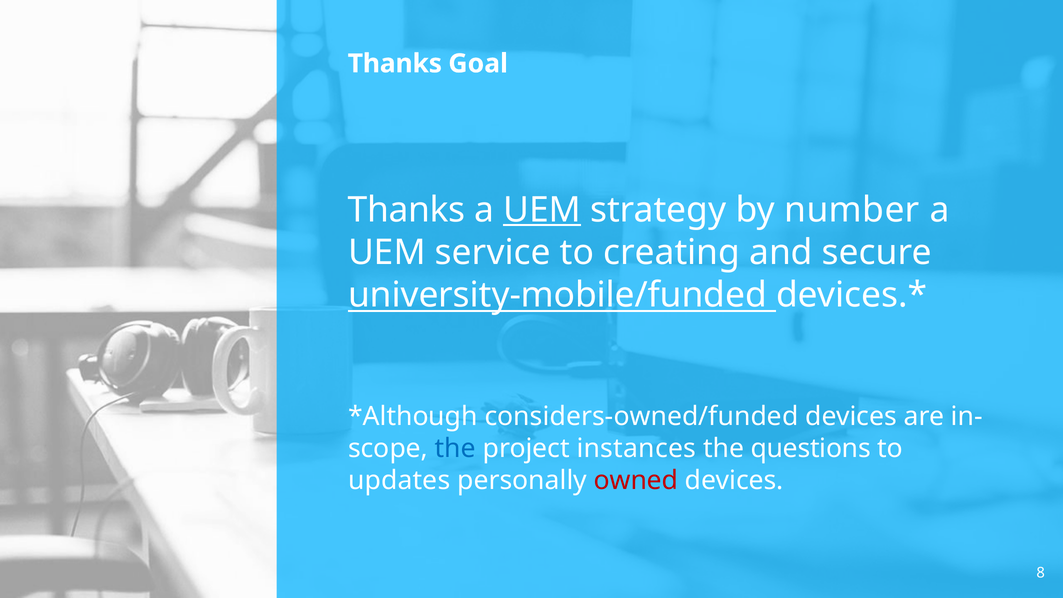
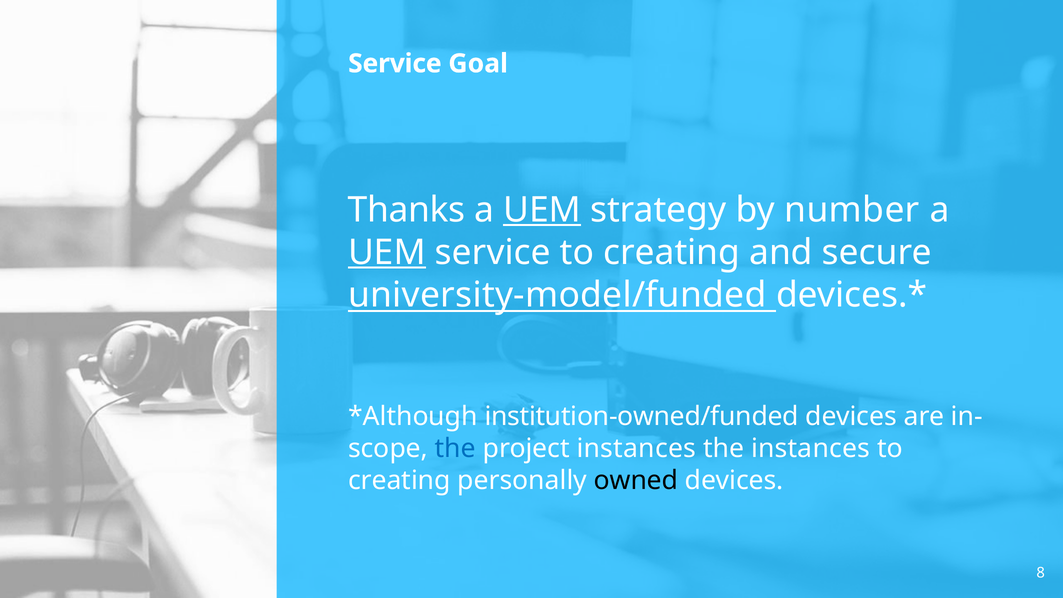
Thanks at (395, 64): Thanks -> Service
UEM at (387, 252) underline: none -> present
university-mobile/funded: university-mobile/funded -> university-model/funded
considers-owned/funded: considers-owned/funded -> institution-owned/funded
the questions: questions -> instances
updates at (399, 480): updates -> creating
owned colour: red -> black
